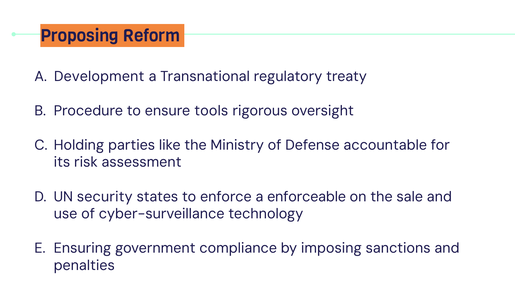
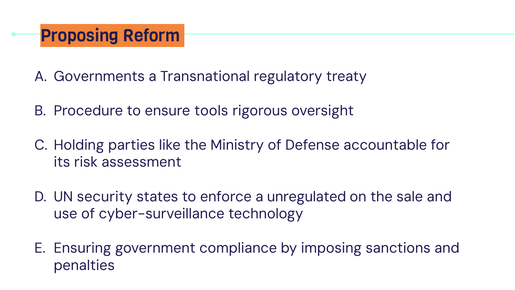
Development: Development -> Governments
enforceable: enforceable -> unregulated
